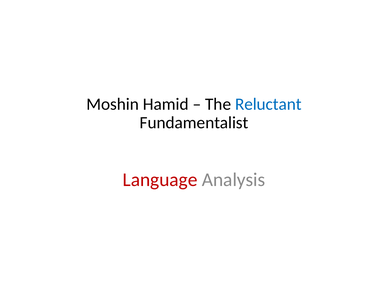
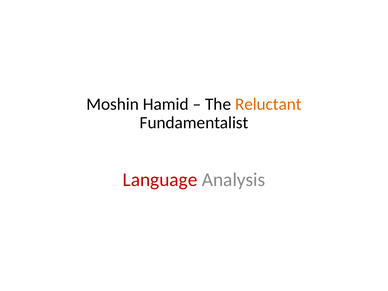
Reluctant colour: blue -> orange
